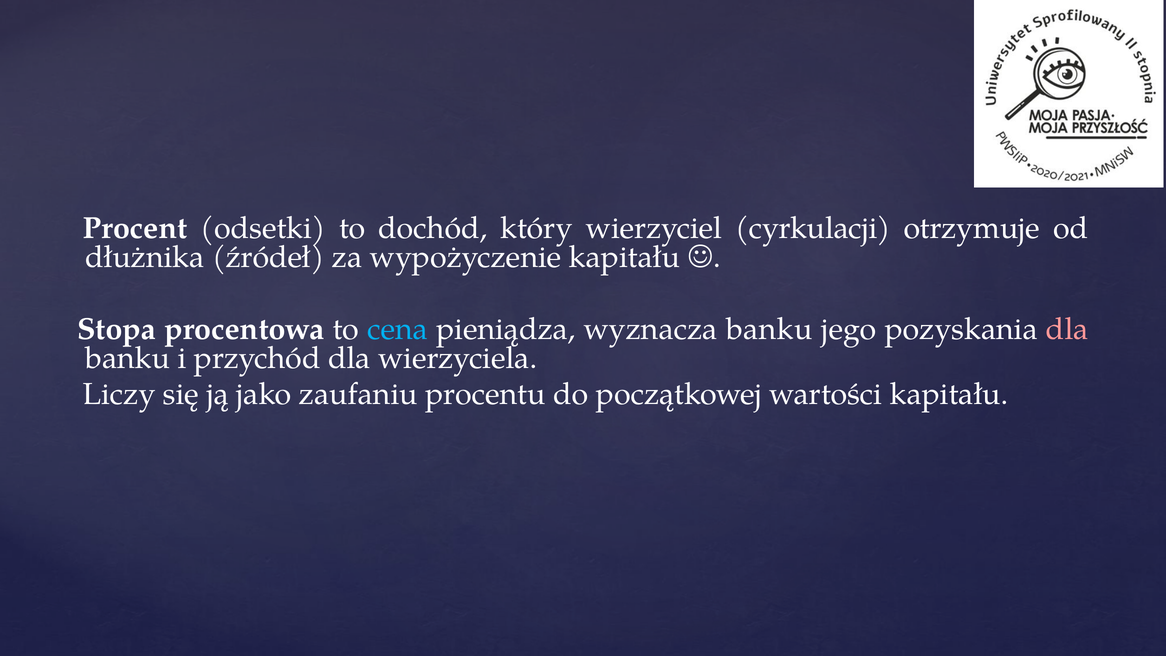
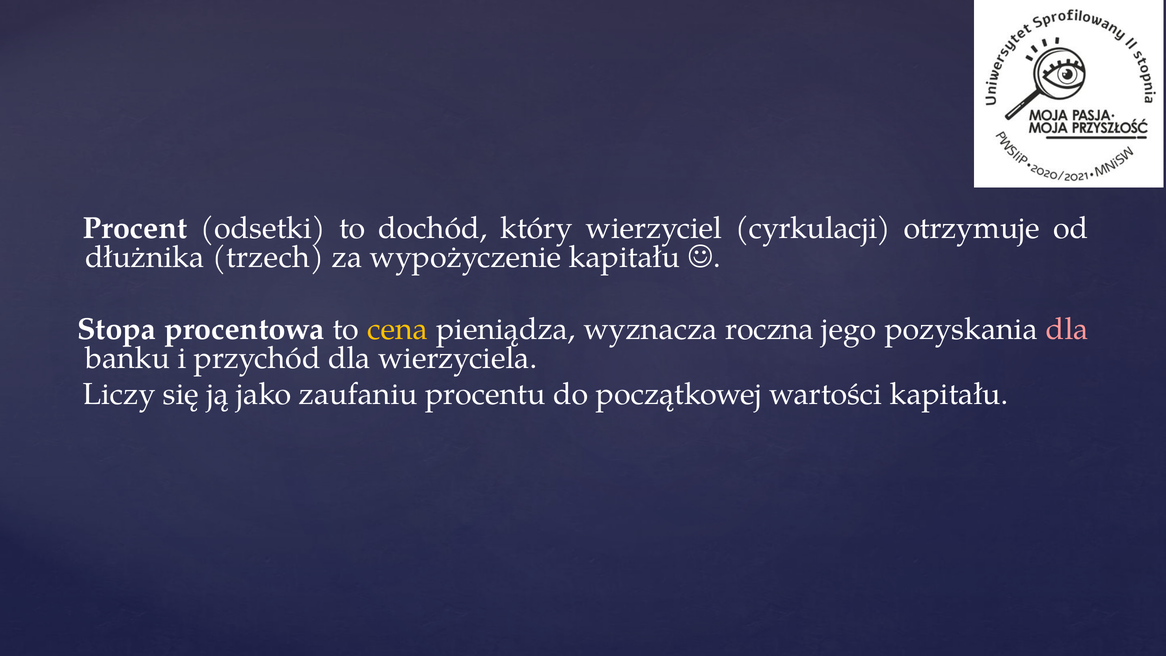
źródeł: źródeł -> trzech
cena colour: light blue -> yellow
wyznacza banku: banku -> roczna
